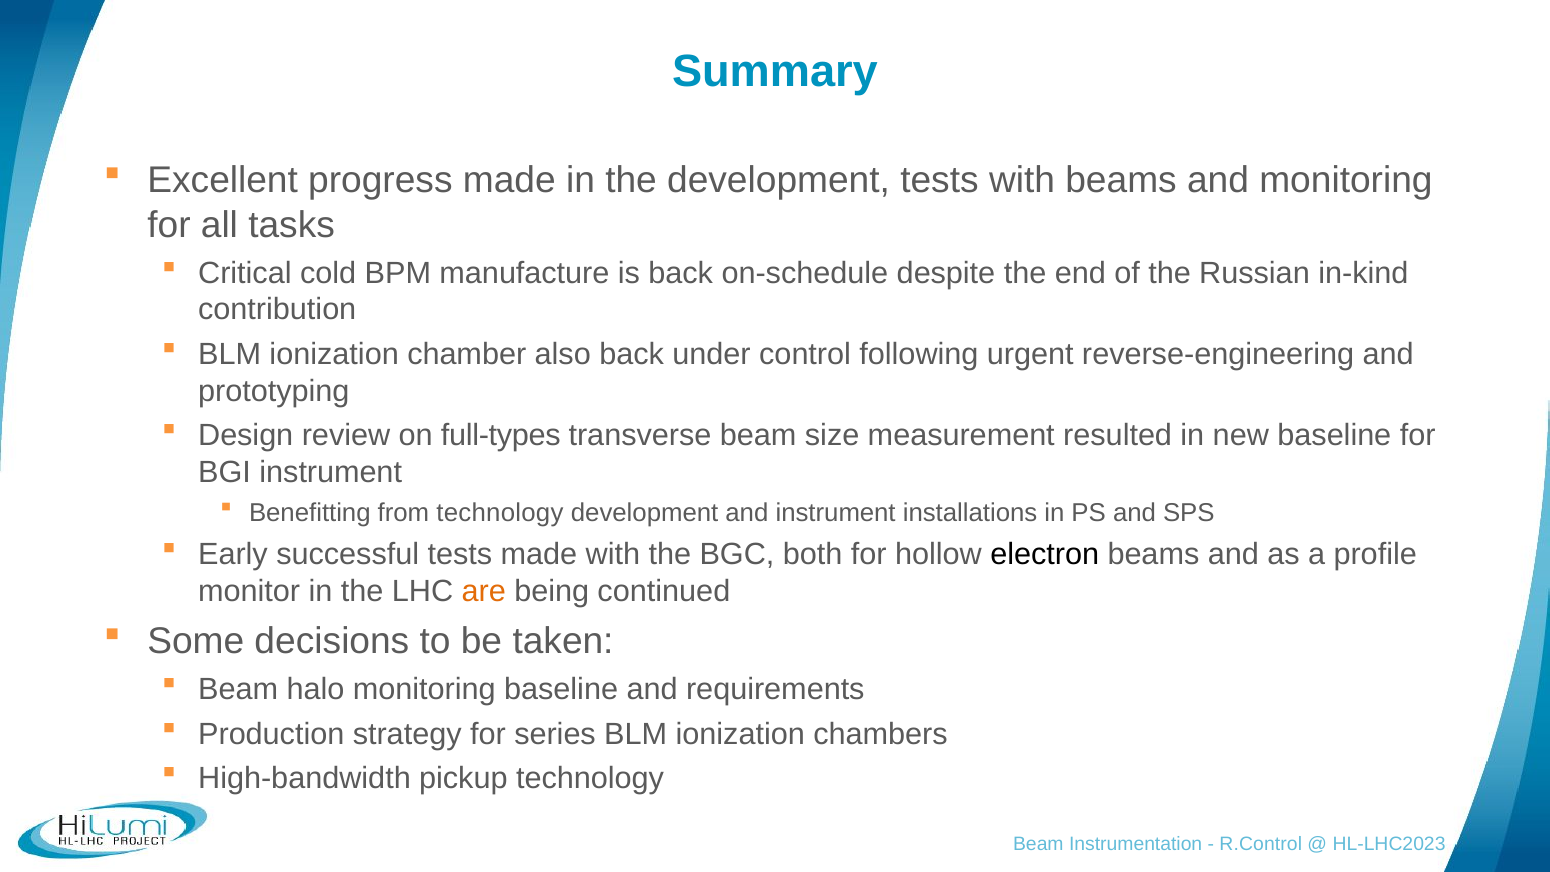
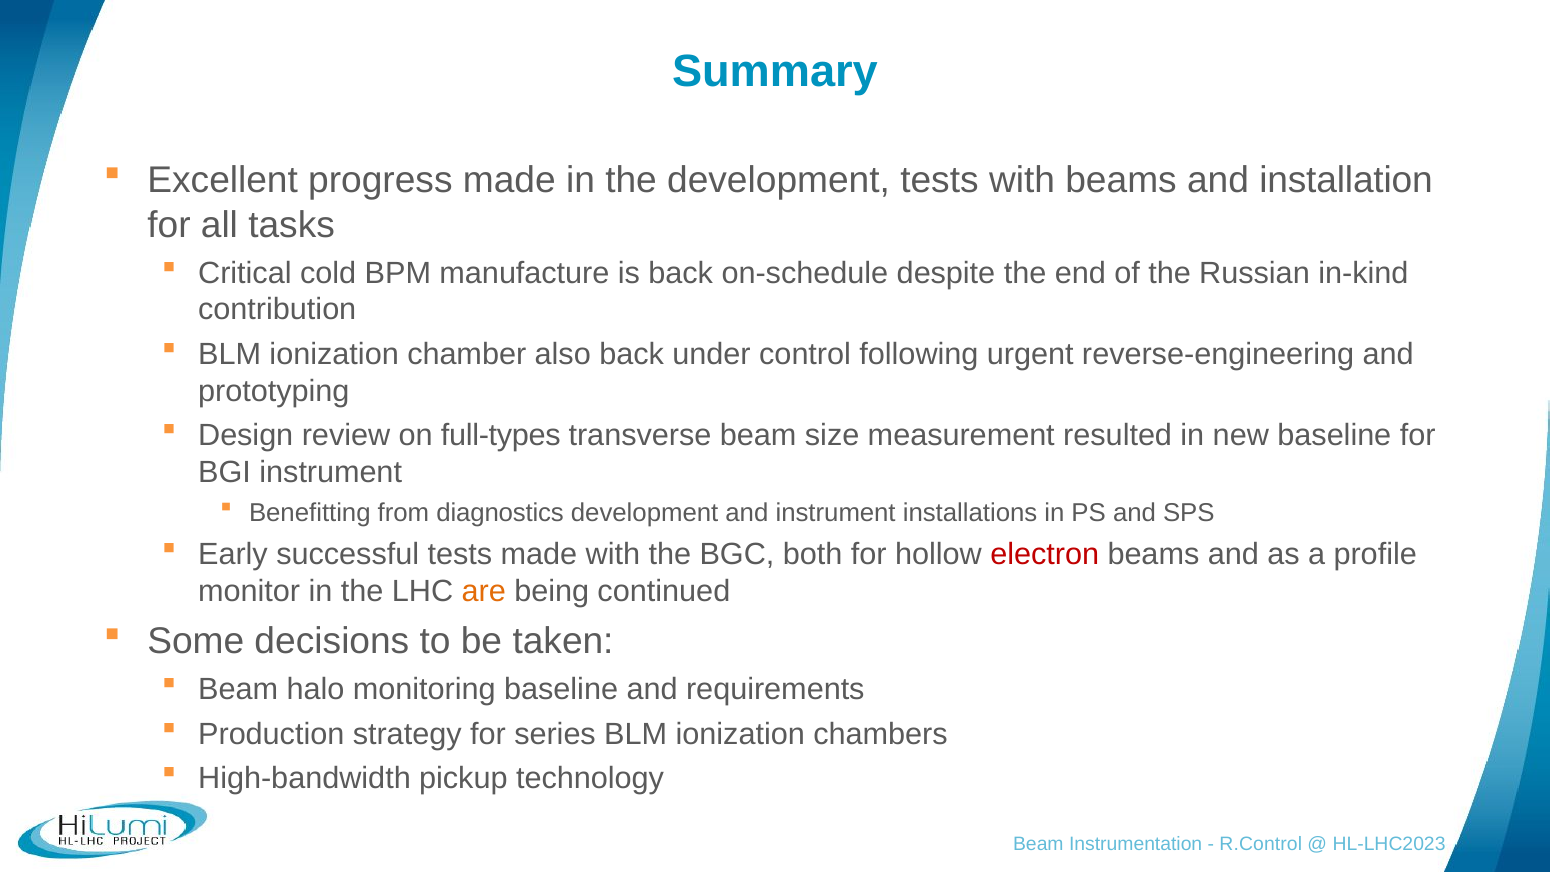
and monitoring: monitoring -> installation
from technology: technology -> diagnostics
electron colour: black -> red
